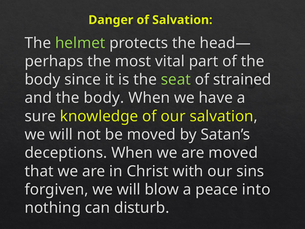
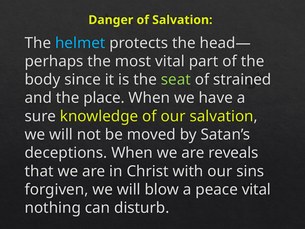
helmet colour: light green -> light blue
and the body: body -> place
are moved: moved -> reveals
peace into: into -> vital
